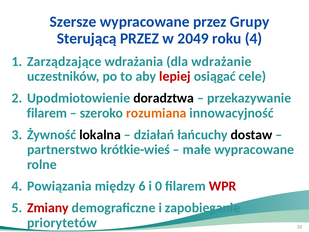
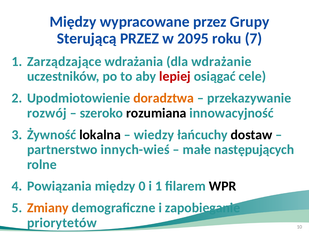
Szersze at (73, 22): Szersze -> Między
2049: 2049 -> 2095
roku 4: 4 -> 7
doradztwa colour: black -> orange
filarem at (47, 113): filarem -> rozwój
rozumiana colour: orange -> black
działań: działań -> wiedzy
krótkie-wieś: krótkie-wieś -> innych-wieś
małe wypracowane: wypracowane -> następujących
6: 6 -> 0
i 0: 0 -> 1
WPR colour: red -> black
Zmiany colour: red -> orange
